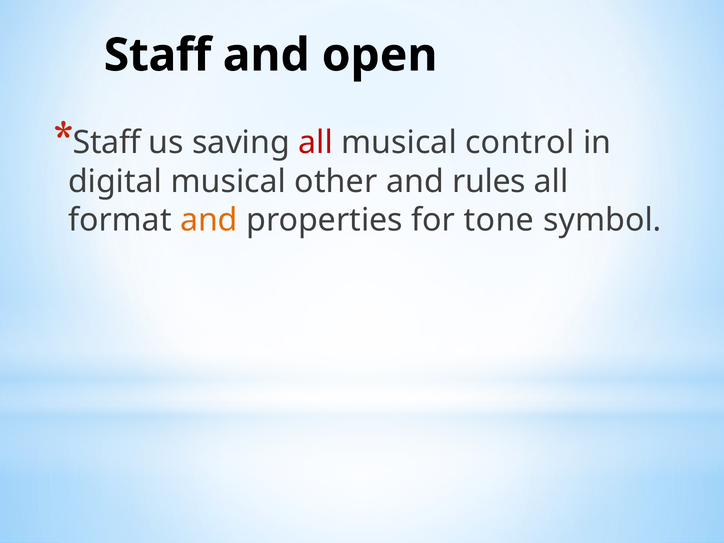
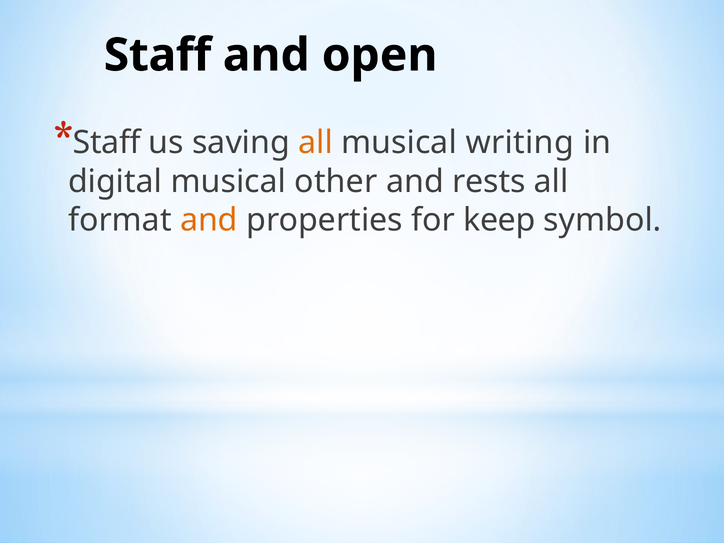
all at (316, 143) colour: red -> orange
control: control -> writing
rules: rules -> rests
tone: tone -> keep
